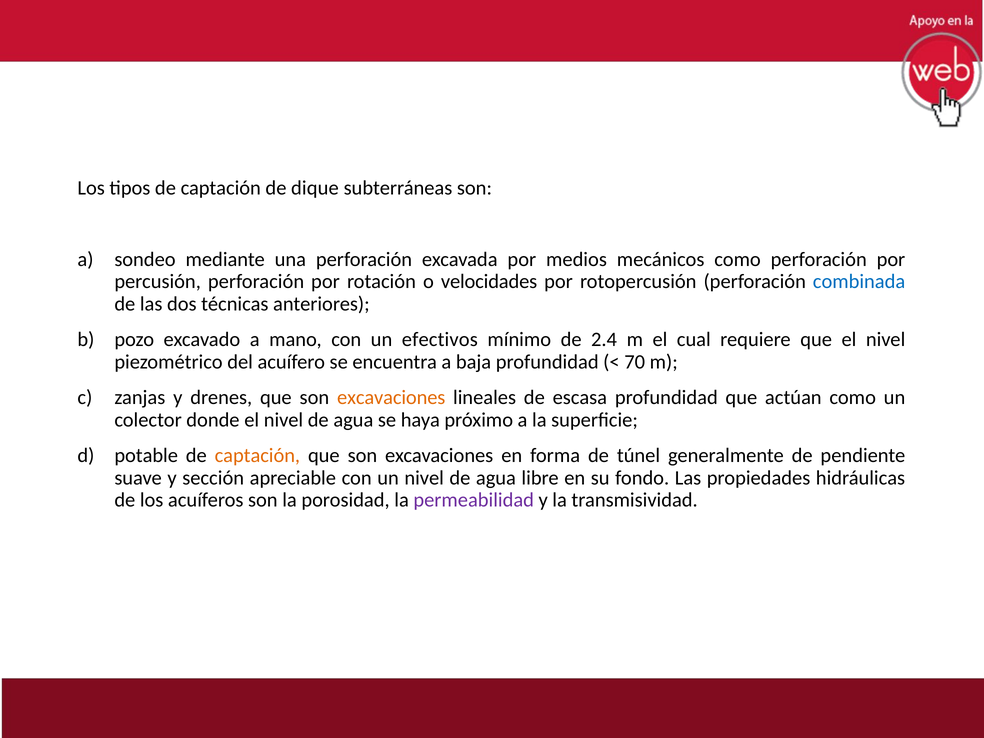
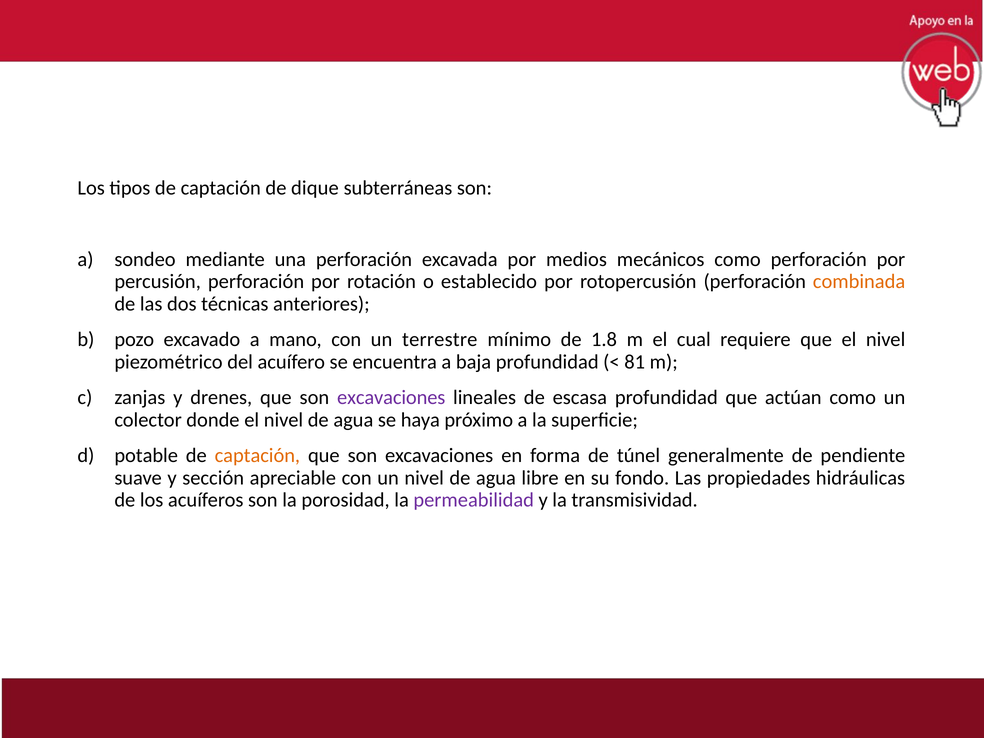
velocidades: velocidades -> establecido
combinada colour: blue -> orange
efectivos: efectivos -> terrestre
2.4: 2.4 -> 1.8
70: 70 -> 81
excavaciones at (391, 398) colour: orange -> purple
